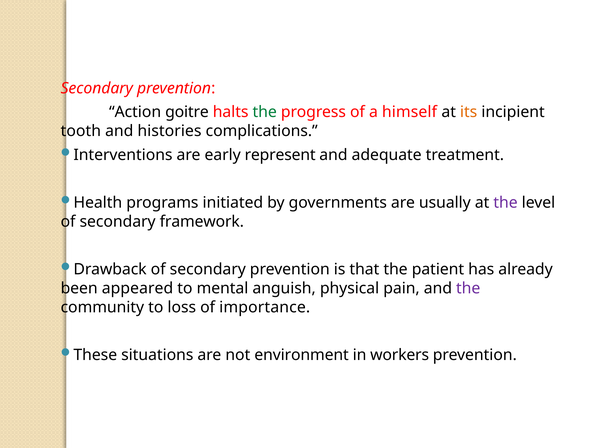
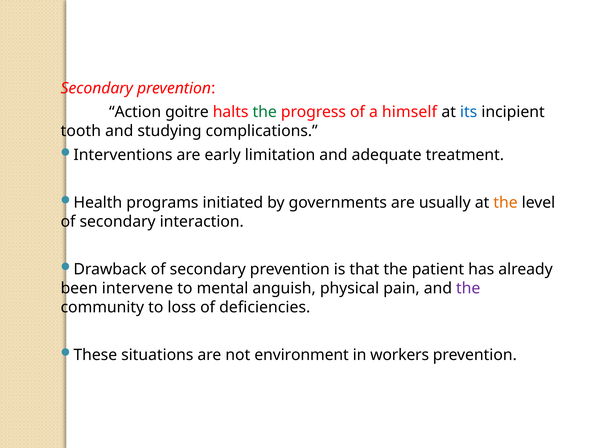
its colour: orange -> blue
histories: histories -> studying
represent: represent -> limitation
the at (506, 203) colour: purple -> orange
framework: framework -> interaction
appeared: appeared -> intervene
importance: importance -> deficiencies
